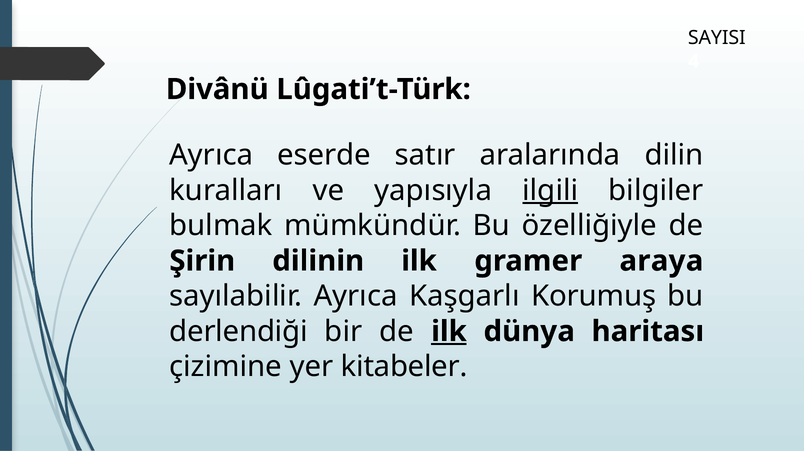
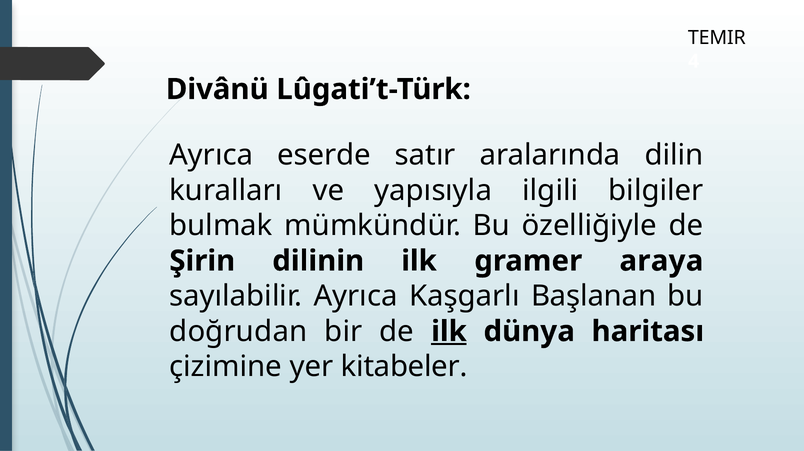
SAYISI: SAYISI -> TEMIR
ilgili underline: present -> none
Korumuş: Korumuş -> Başlanan
derlendiği: derlendiği -> doğrudan
